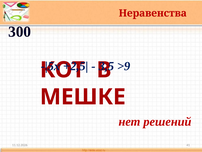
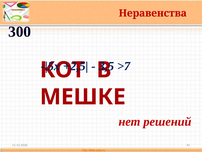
>9: >9 -> >7
